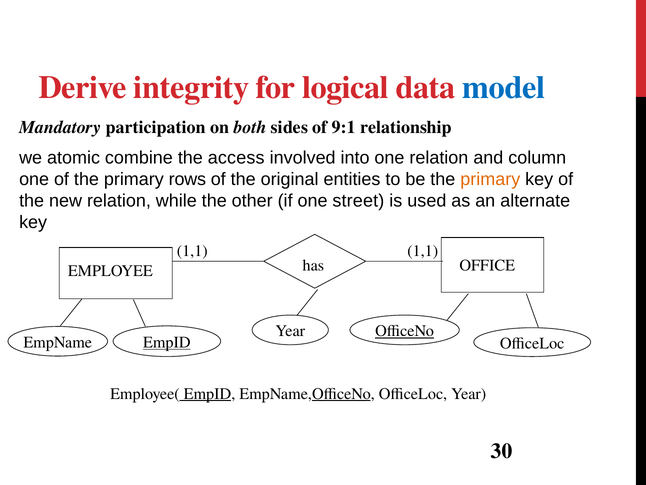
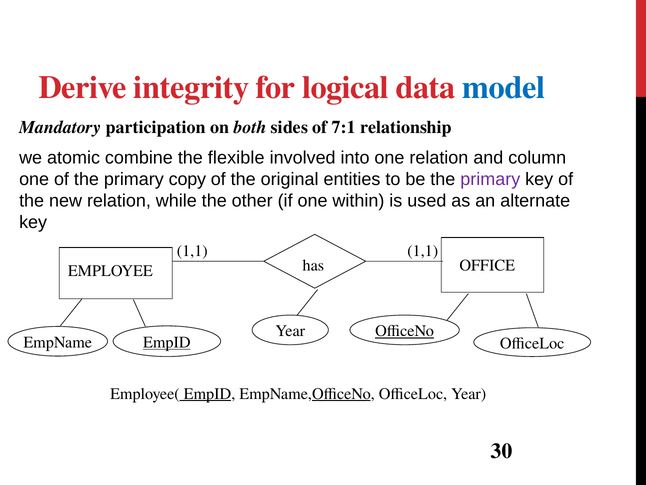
9:1: 9:1 -> 7:1
access: access -> flexible
rows: rows -> copy
primary at (490, 179) colour: orange -> purple
street: street -> within
